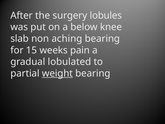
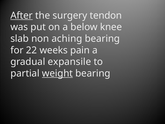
After underline: none -> present
lobules: lobules -> tendon
15: 15 -> 22
lobulated: lobulated -> expansile
